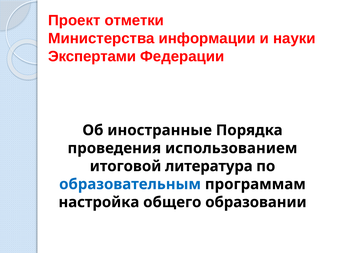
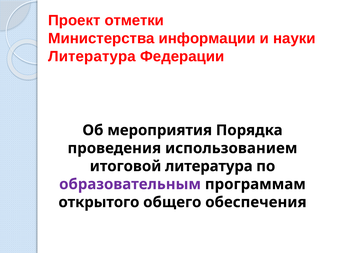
Экспертами at (92, 57): Экспертами -> Литература
иностранные: иностранные -> мероприятия
образовательным colour: blue -> purple
настройка: настройка -> открытого
образовании: образовании -> обеспечения
